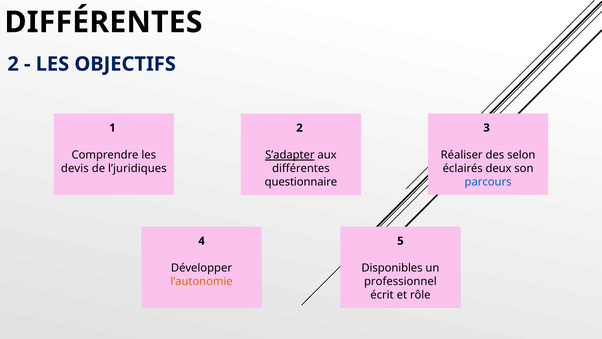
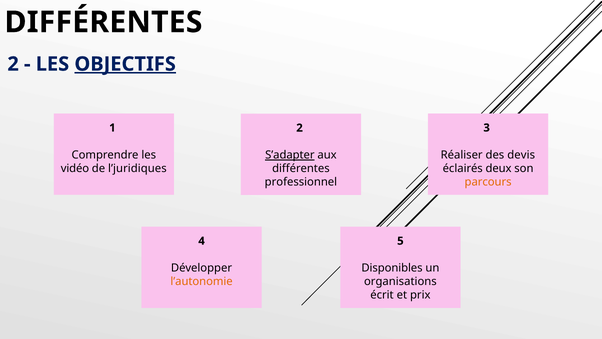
OBJECTIFS underline: none -> present
selon: selon -> devis
devis: devis -> vidéo
parcours colour: blue -> orange
questionnaire: questionnaire -> professionnel
professionnel: professionnel -> organisations
rôle: rôle -> prix
